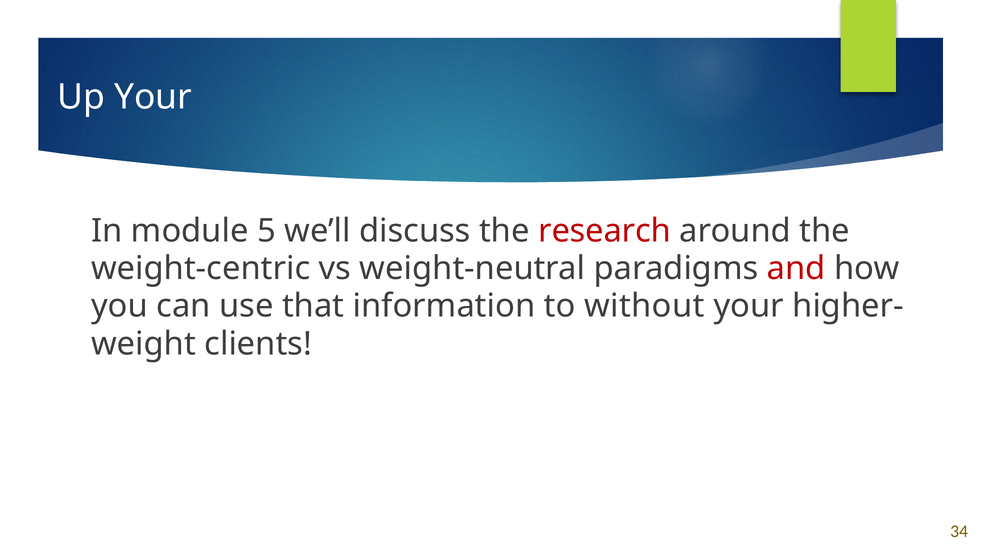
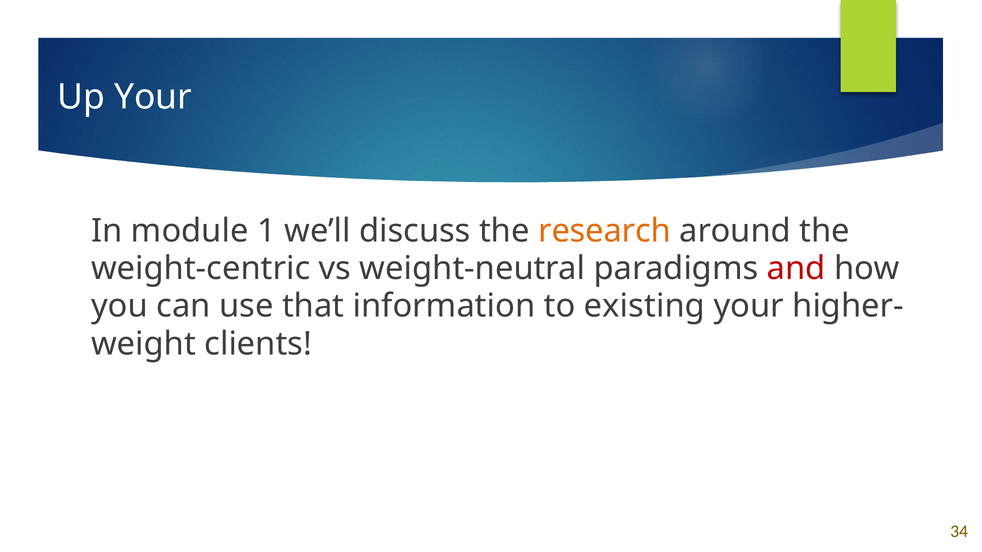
5: 5 -> 1
research colour: red -> orange
without: without -> existing
